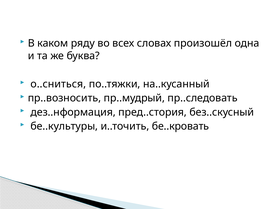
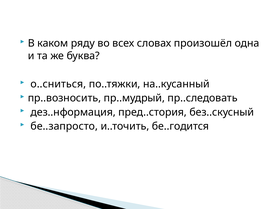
бе..культуры: бе..культуры -> бе..запросто
бе..кровать: бе..кровать -> бе..годится
